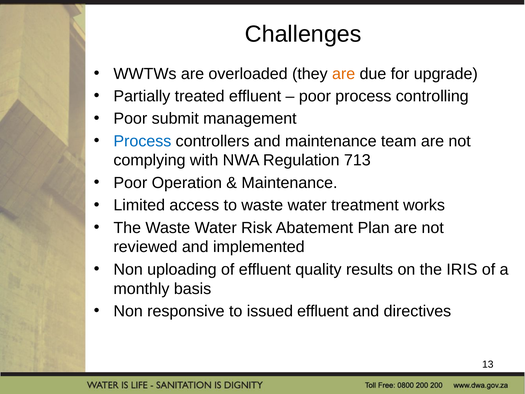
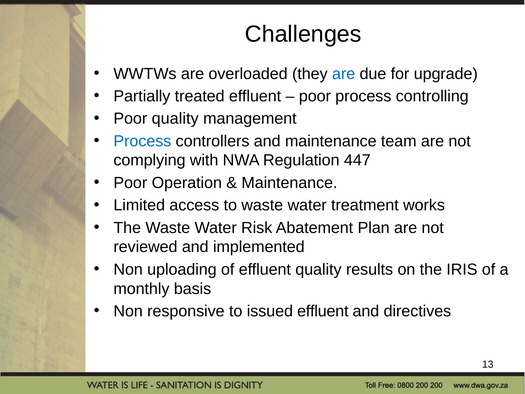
are at (344, 74) colour: orange -> blue
Poor submit: submit -> quality
713: 713 -> 447
